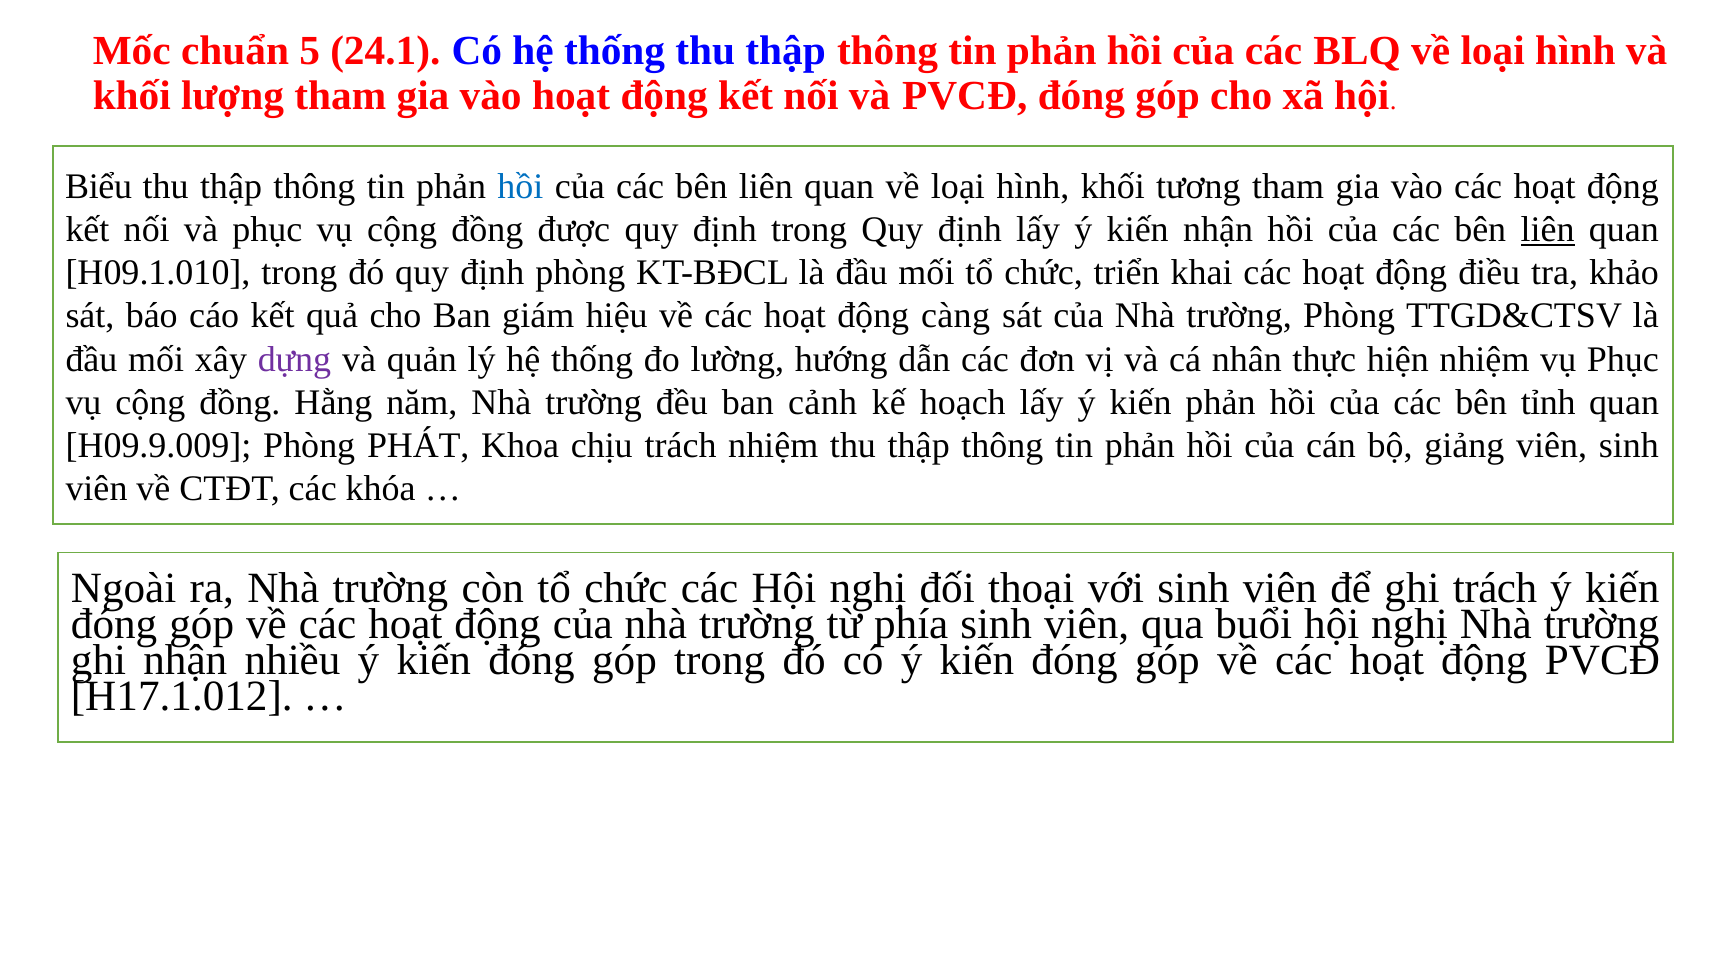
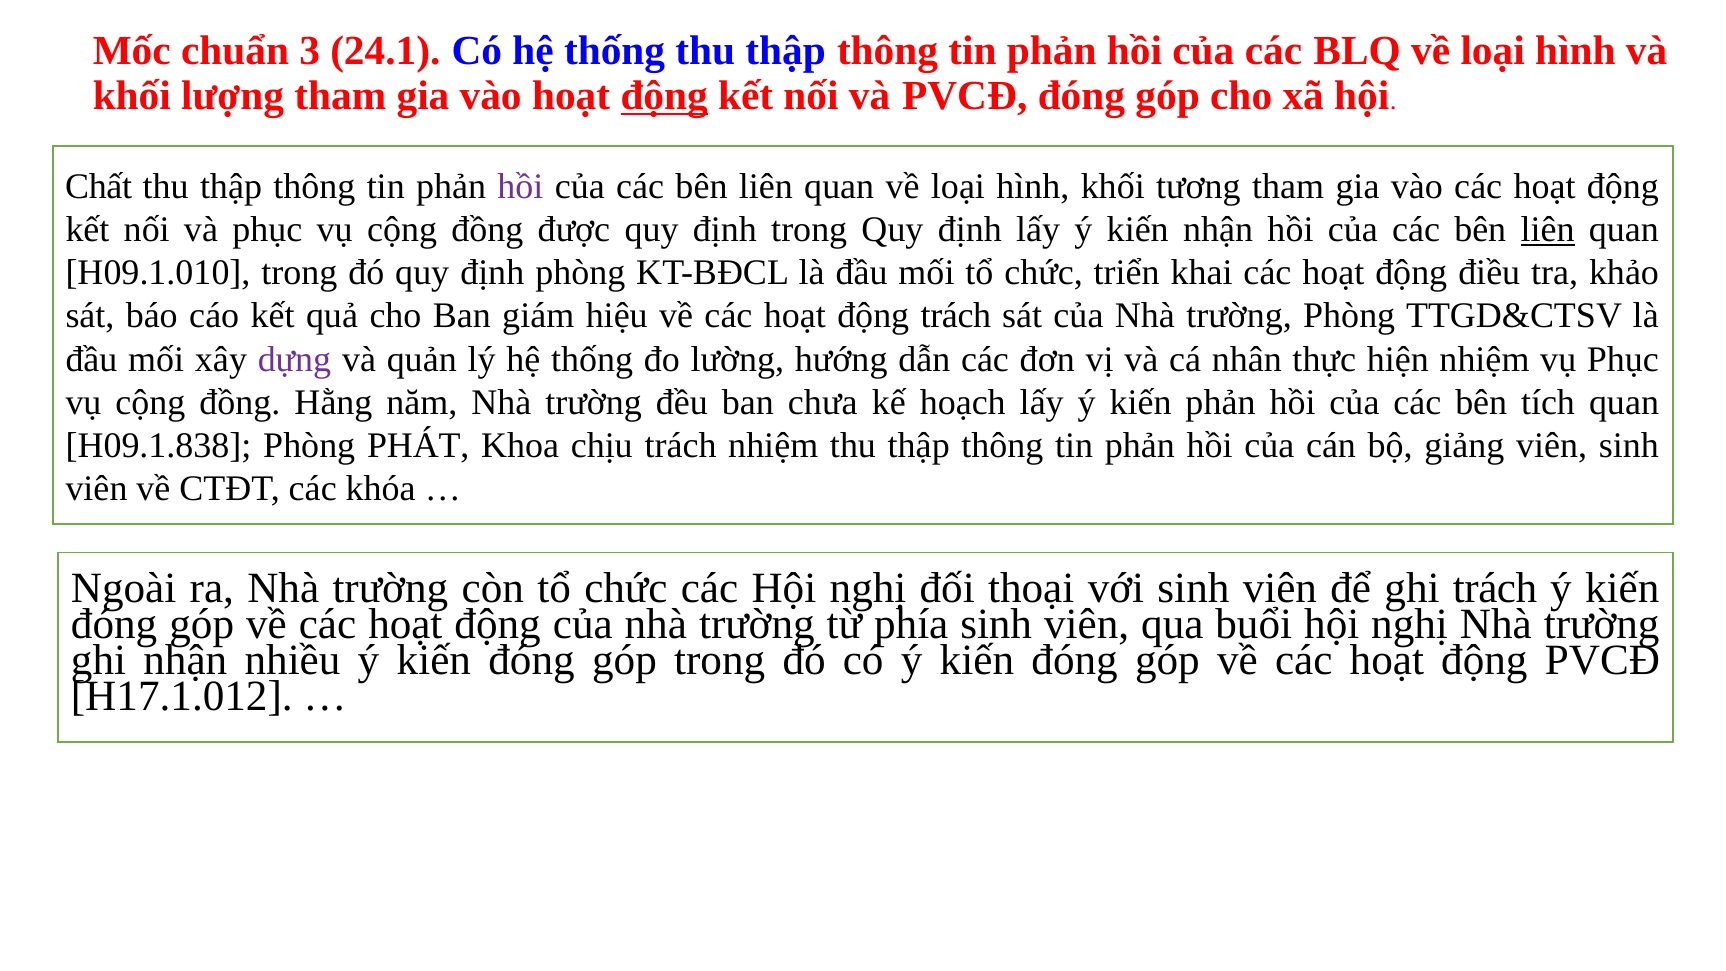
5: 5 -> 3
động at (664, 96) underline: none -> present
Biểu: Biểu -> Chất
hồi at (520, 186) colour: blue -> purple
động càng: càng -> trách
cảnh: cảnh -> chưa
tỉnh: tỉnh -> tích
H09.9.009: H09.9.009 -> H09.1.838
